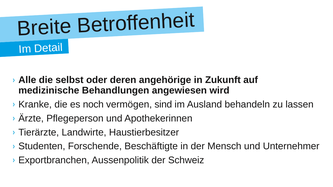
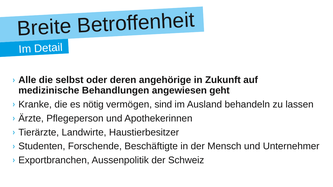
wird: wird -> geht
noch: noch -> nötig
